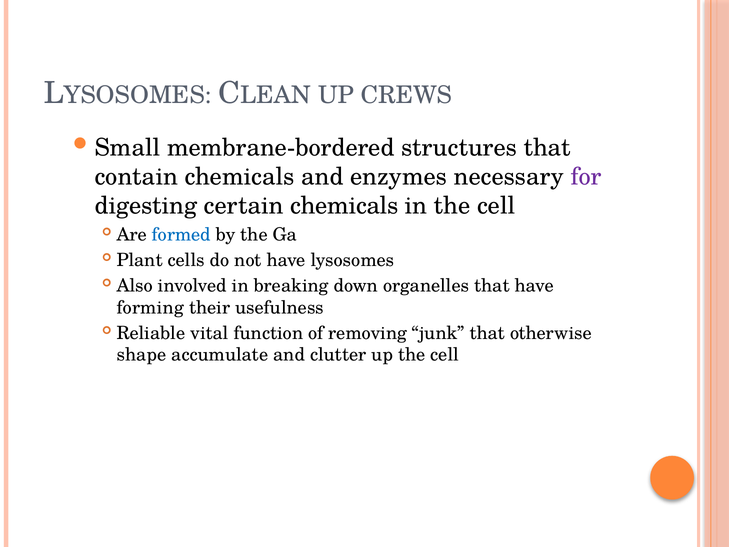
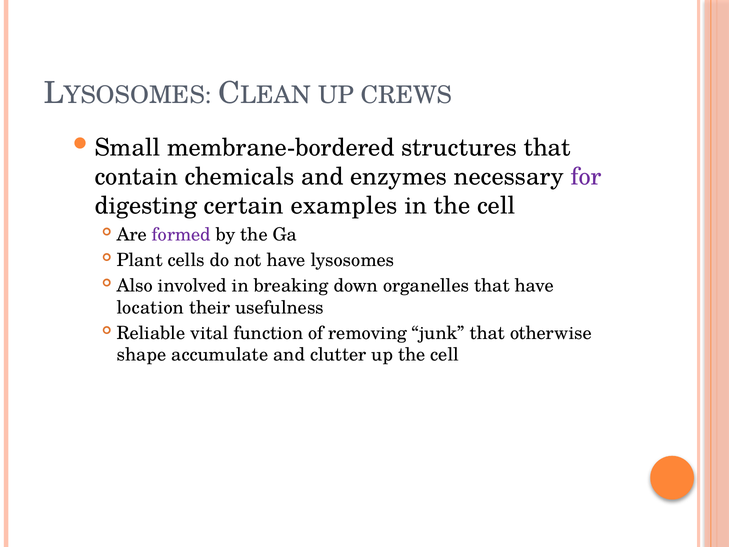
certain chemicals: chemicals -> examples
formed colour: blue -> purple
forming: forming -> location
